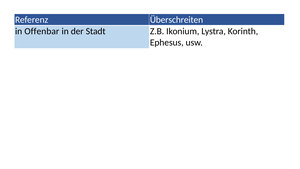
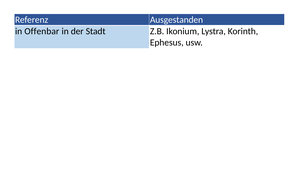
Überschreiten: Überschreiten -> Ausgestanden
